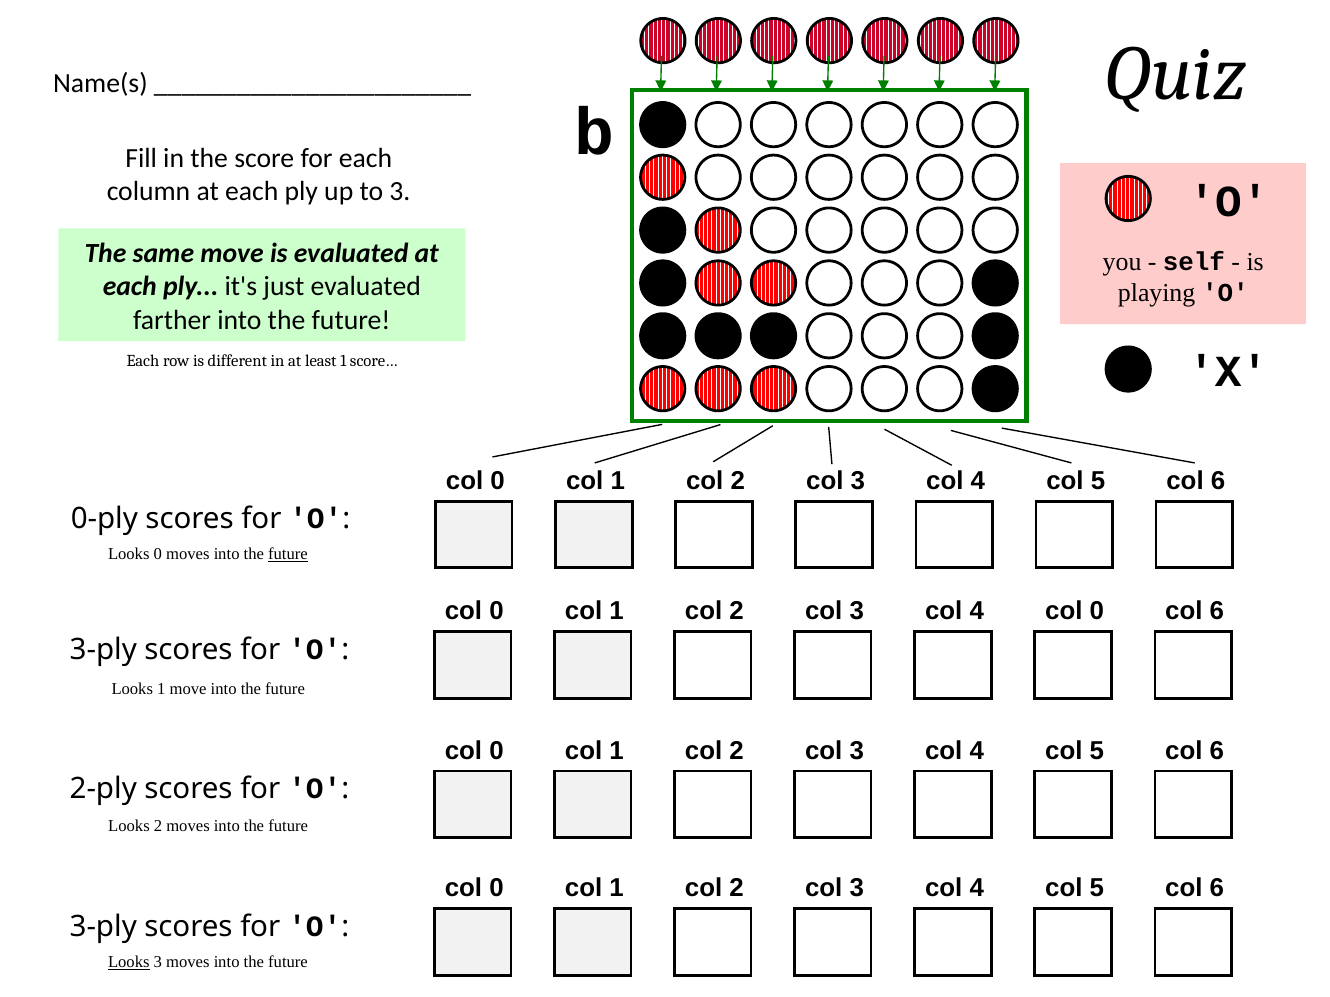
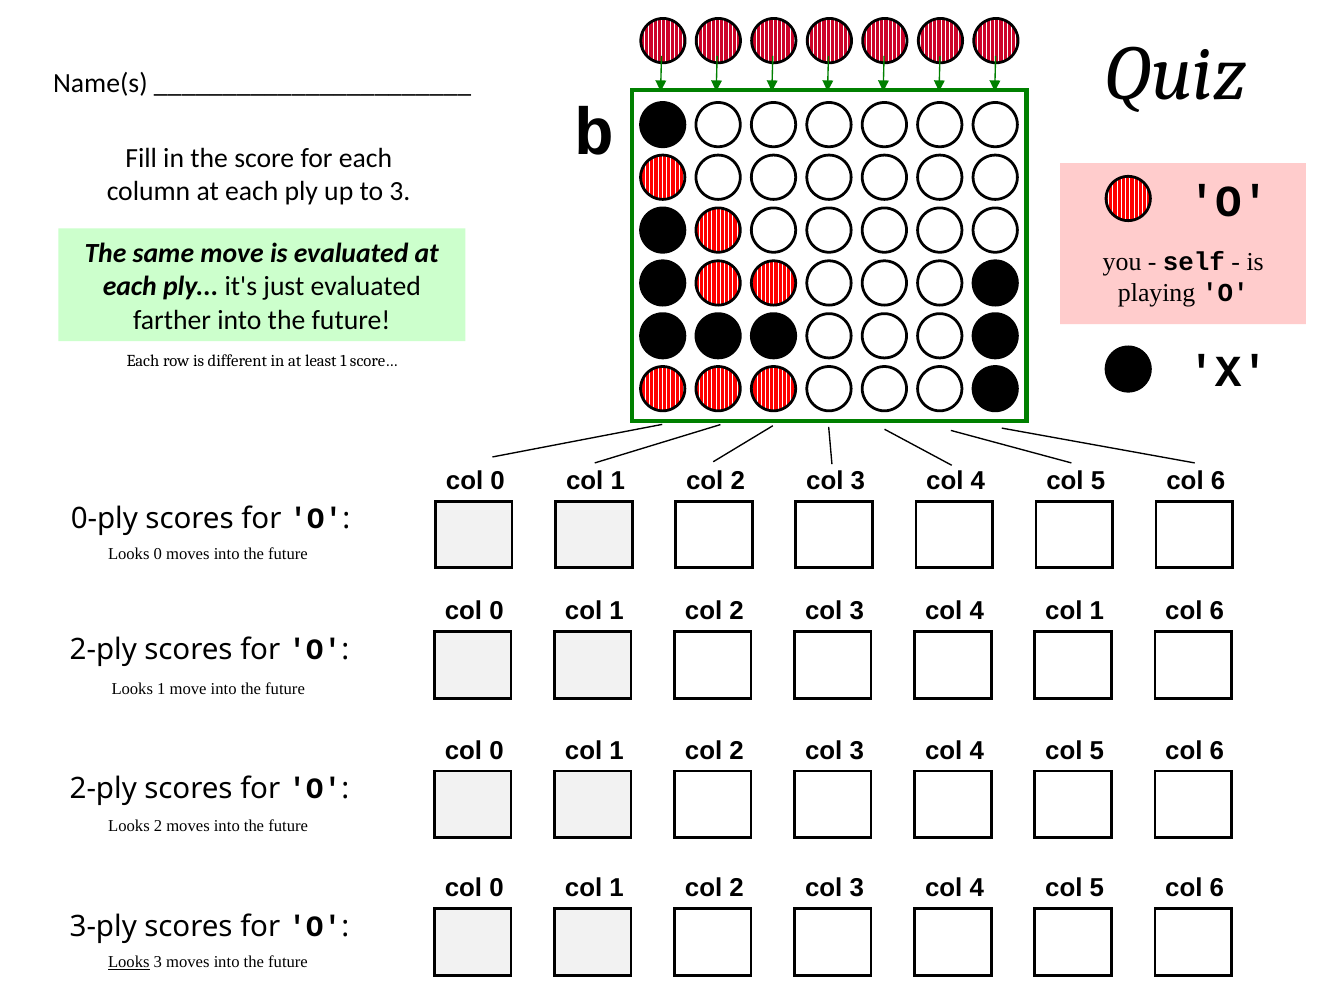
future at (288, 555) underline: present -> none
4 col 0: 0 -> 1
3-ply at (103, 650): 3-ply -> 2-ply
